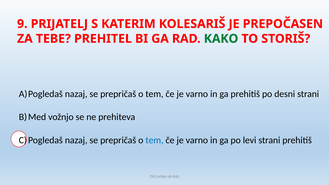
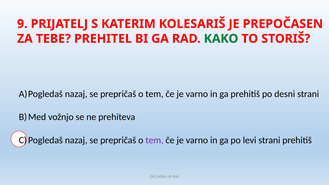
tem at (154, 140) colour: blue -> purple
